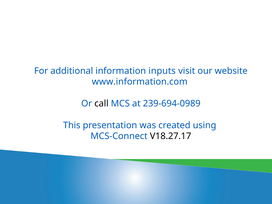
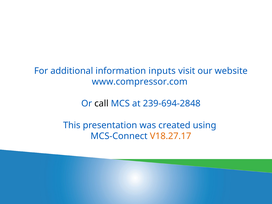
www.information.com: www.information.com -> www.compressor.com
239-694-0989: 239-694-0989 -> 239-694-2848
V18.27.17 colour: black -> orange
